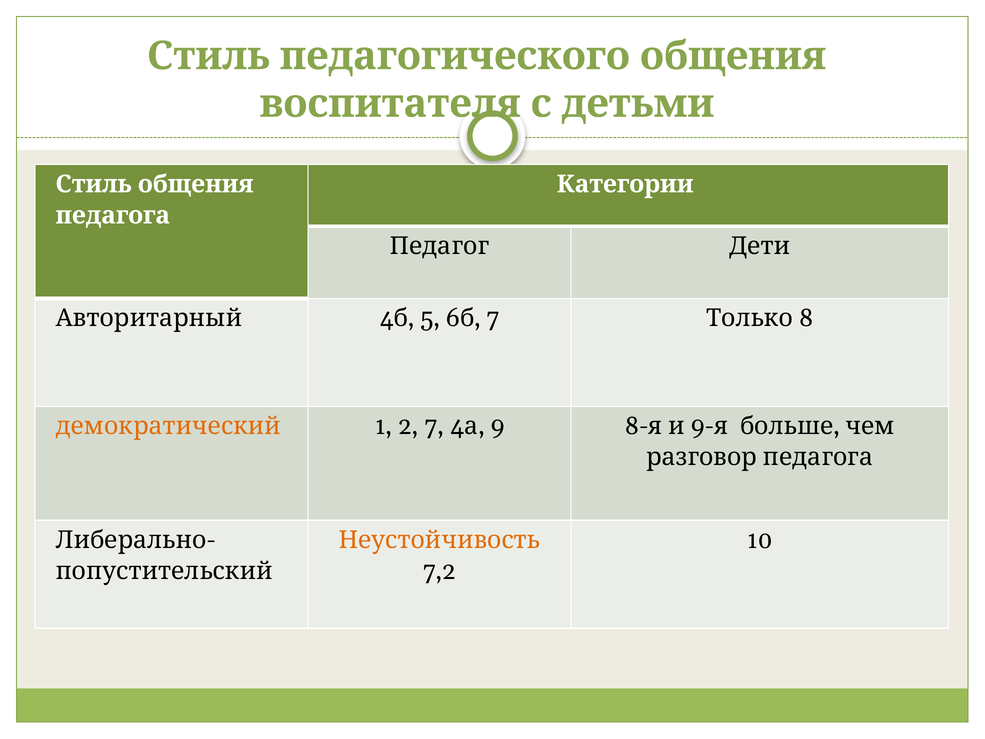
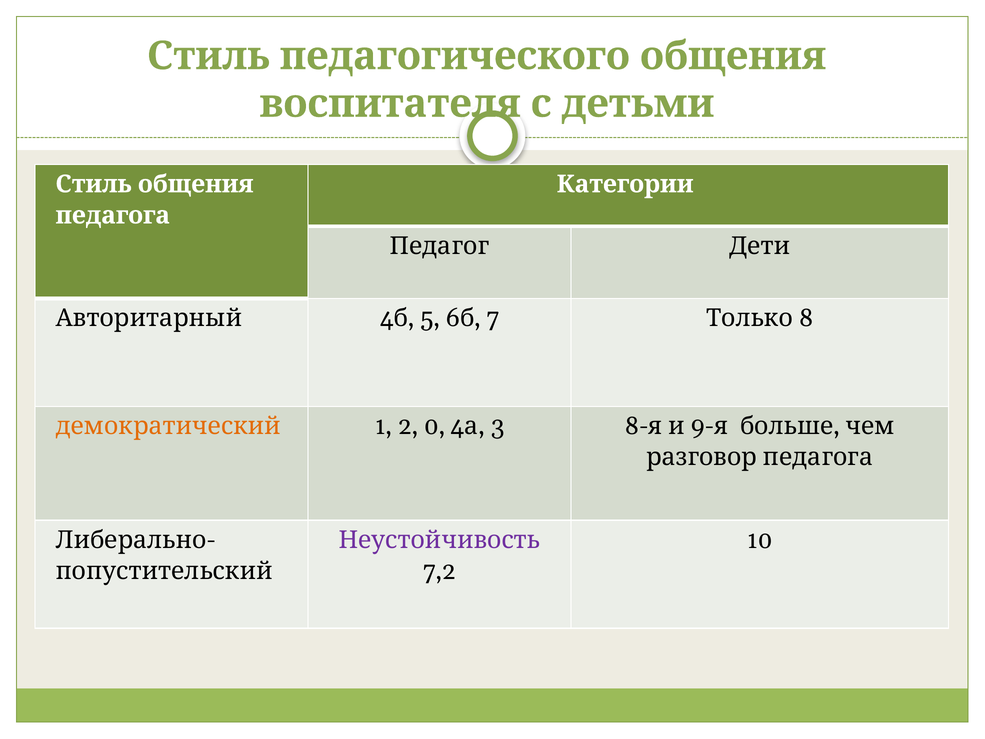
2 7: 7 -> 0
9: 9 -> 3
Неустойчивость colour: orange -> purple
